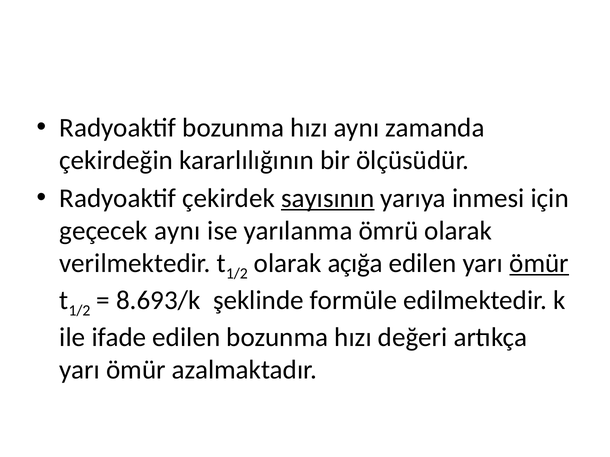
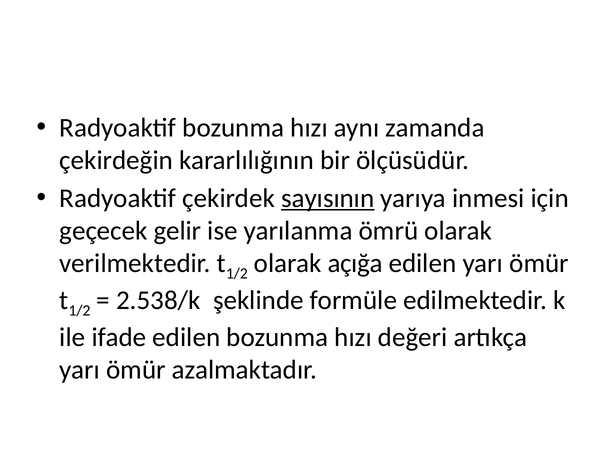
geçecek aynı: aynı -> gelir
ömür at (539, 264) underline: present -> none
8.693/k: 8.693/k -> 2.538/k
